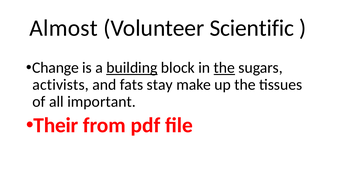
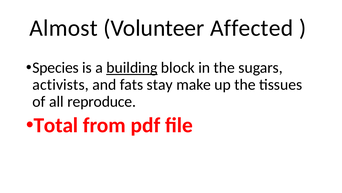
Scientific: Scientific -> Affected
Change: Change -> Species
the at (224, 67) underline: present -> none
important: important -> reproduce
Their: Their -> Total
